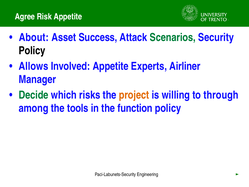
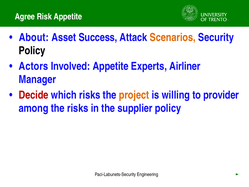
Scenarios colour: green -> orange
Allows: Allows -> Actors
Decide colour: green -> red
through: through -> provider
the tools: tools -> risks
function: function -> supplier
